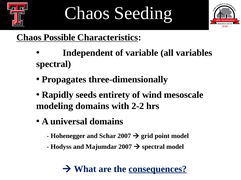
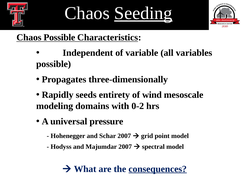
Seeding underline: none -> present
spectral at (54, 64): spectral -> possible
2-2: 2-2 -> 0-2
universal domains: domains -> pressure
